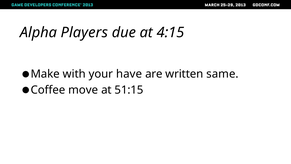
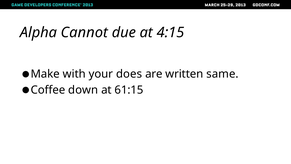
Players: Players -> Cannot
have: have -> does
move: move -> down
51:15: 51:15 -> 61:15
